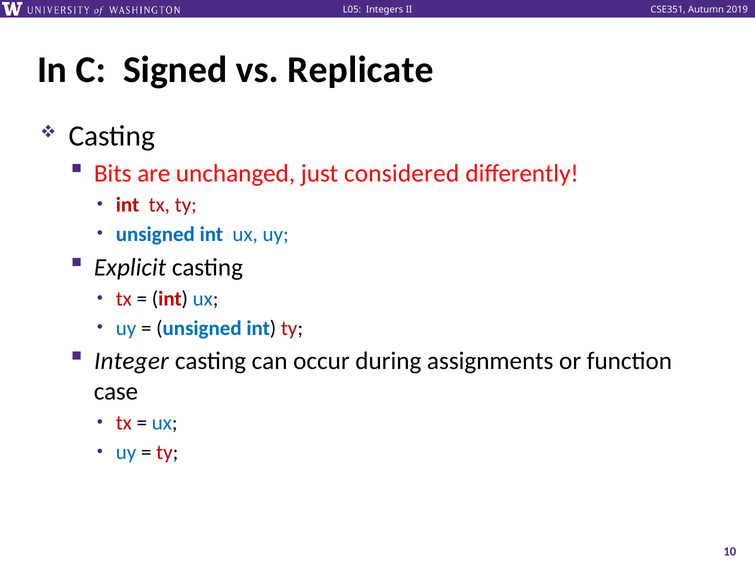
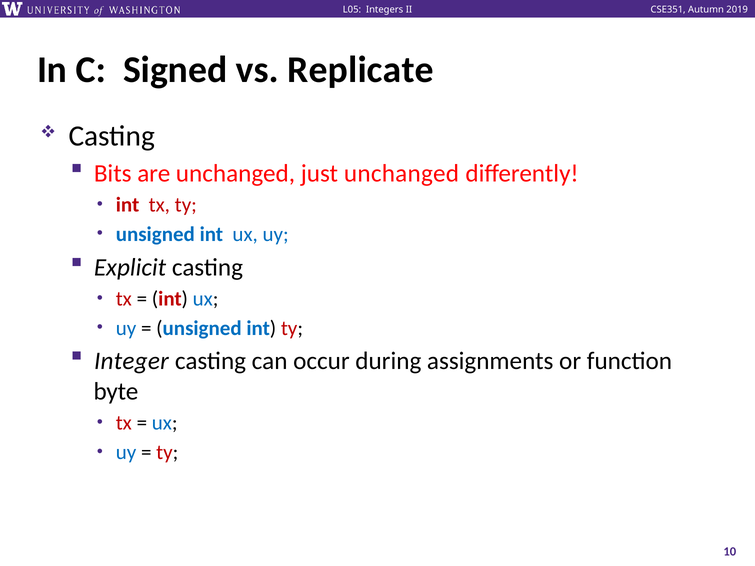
just considered: considered -> unchanged
case: case -> byte
